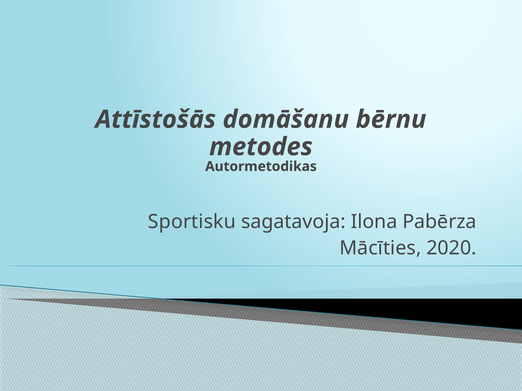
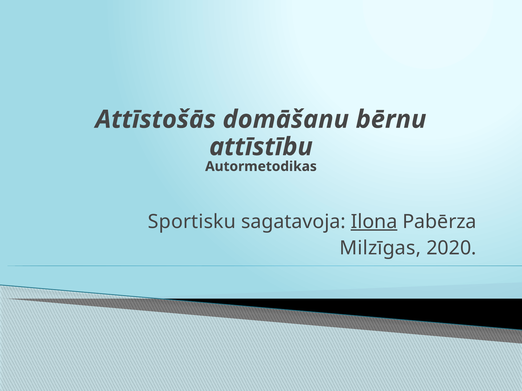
metodes: metodes -> attīstību
Ilona underline: none -> present
Mācīties: Mācīties -> Milzīgas
